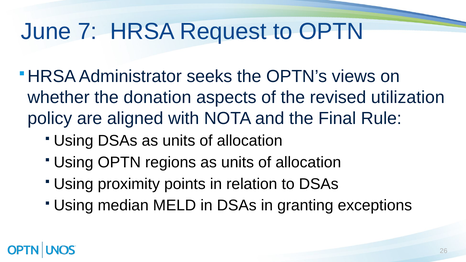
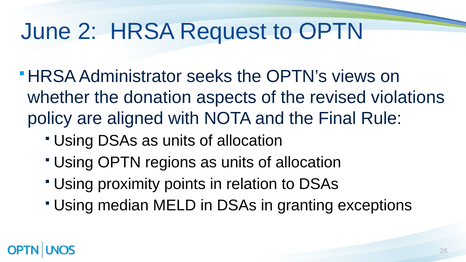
7: 7 -> 2
utilization: utilization -> violations
